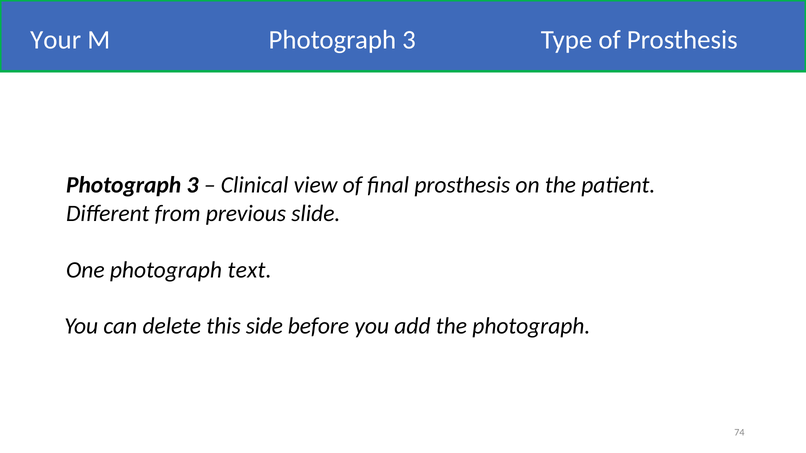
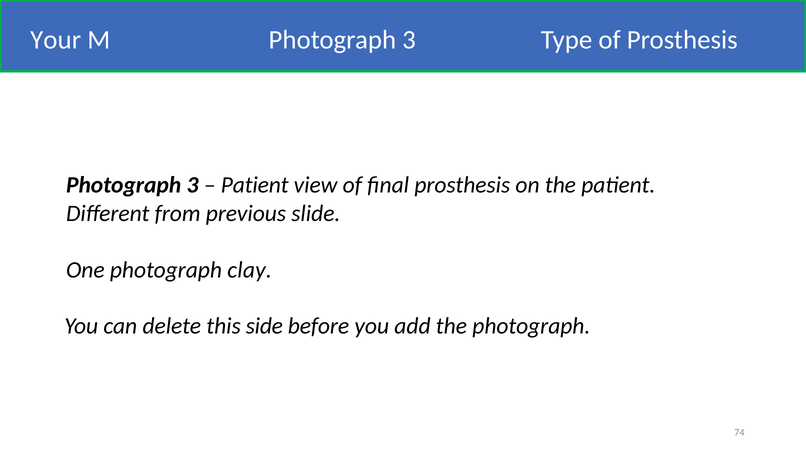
Clinical at (255, 185): Clinical -> Patient
text: text -> clay
